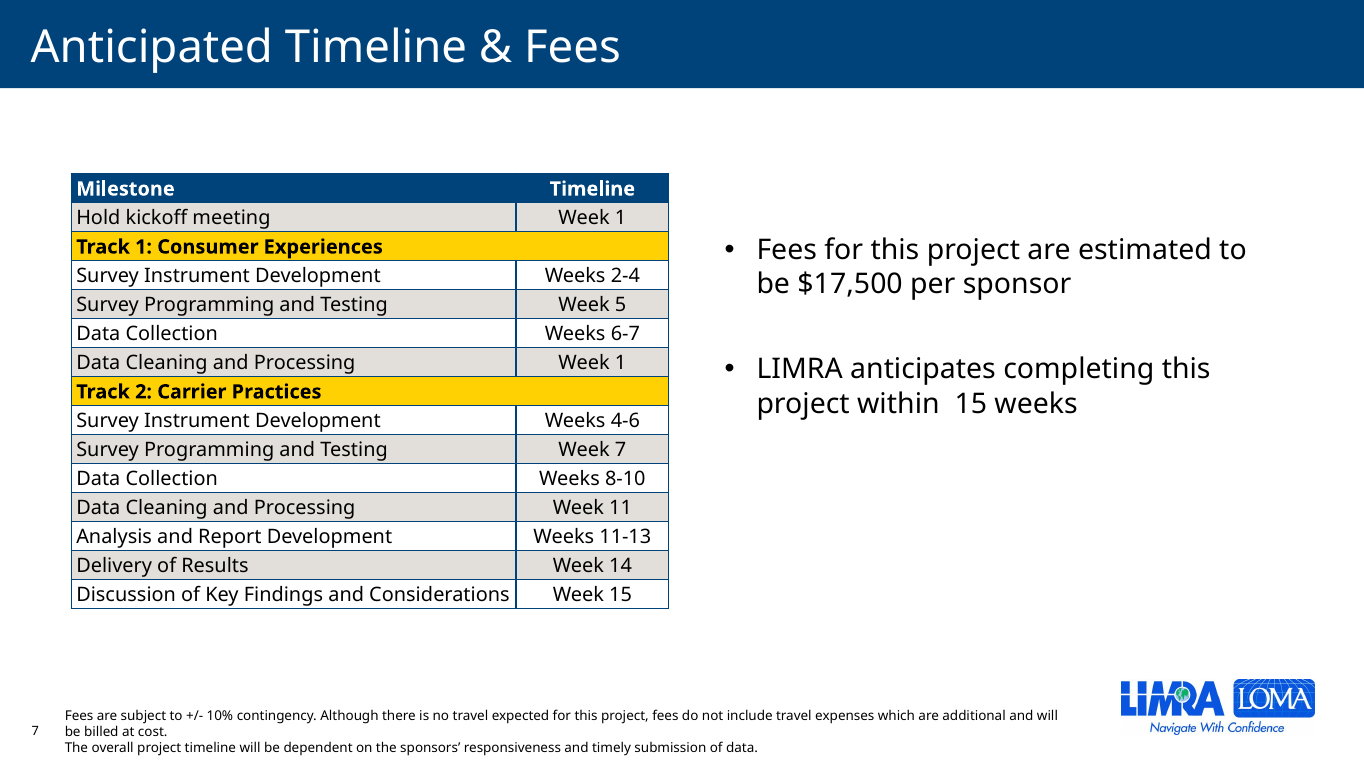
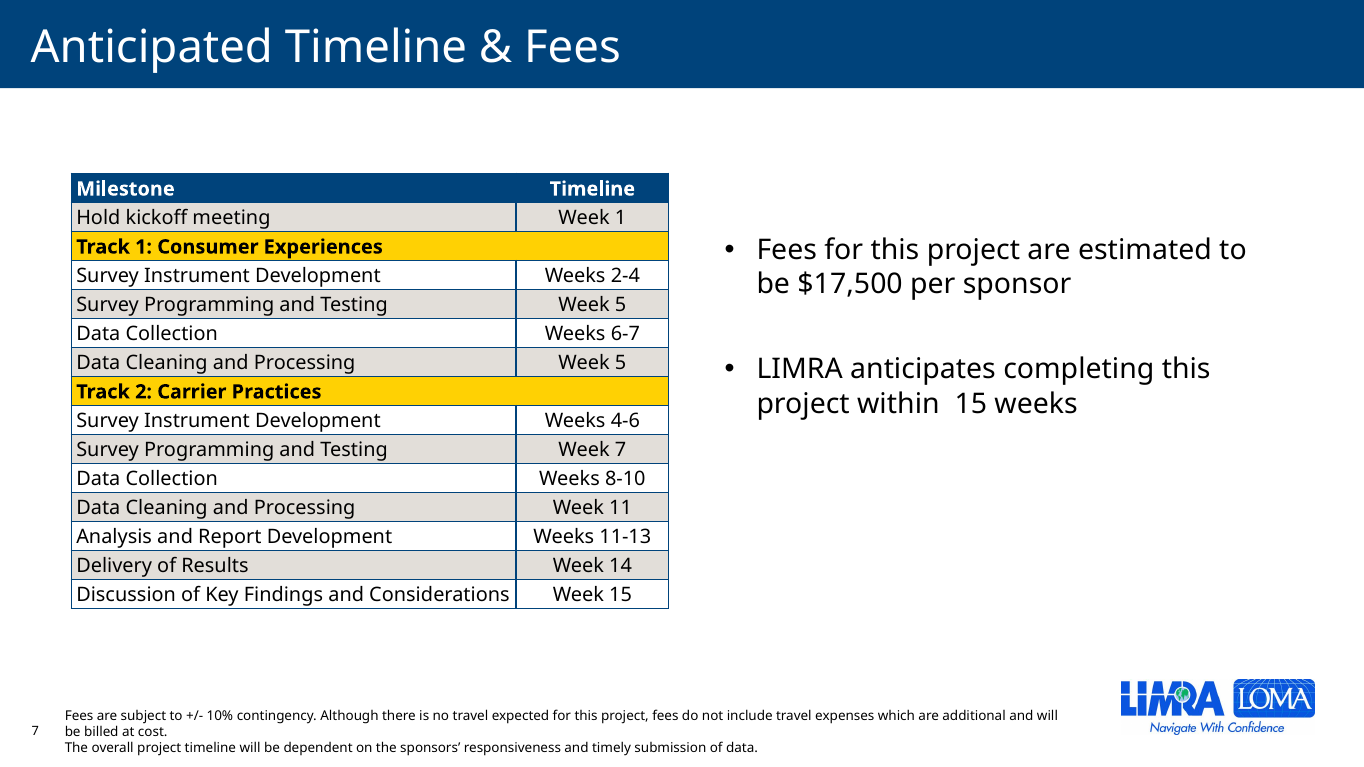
Processing Week 1: 1 -> 5
